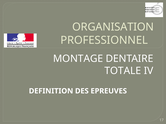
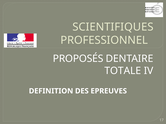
ORGANISATION: ORGANISATION -> SCIENTIFIQUES
MONTAGE: MONTAGE -> PROPOSÉS
